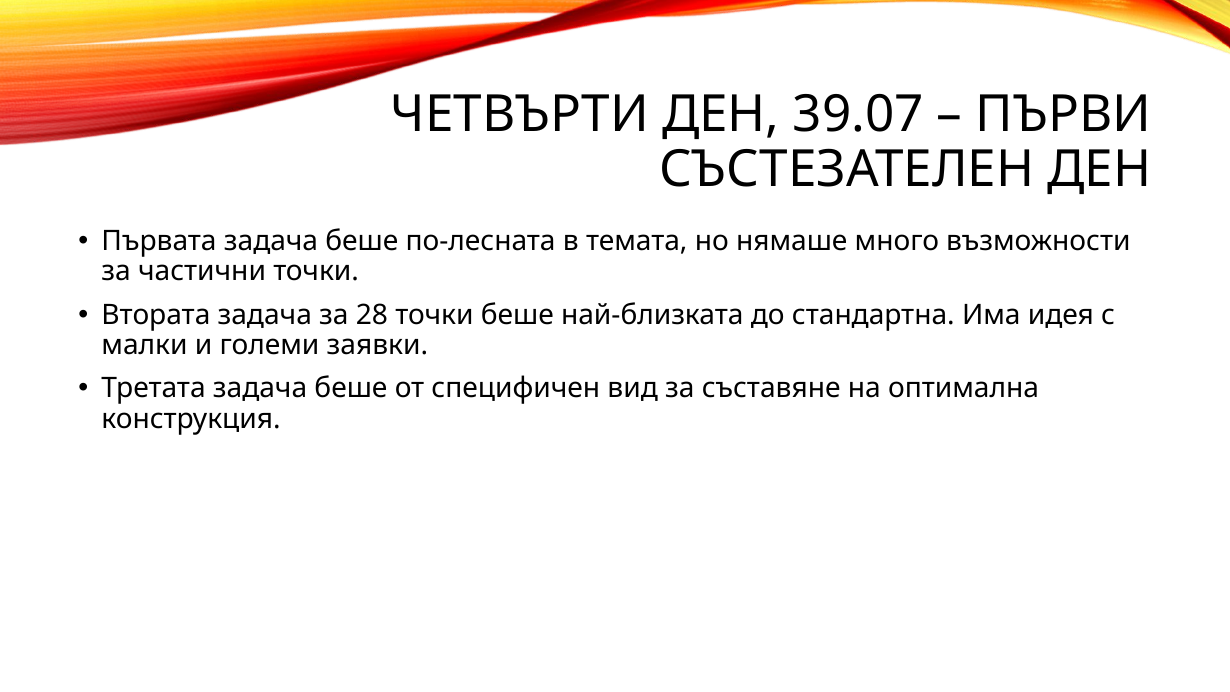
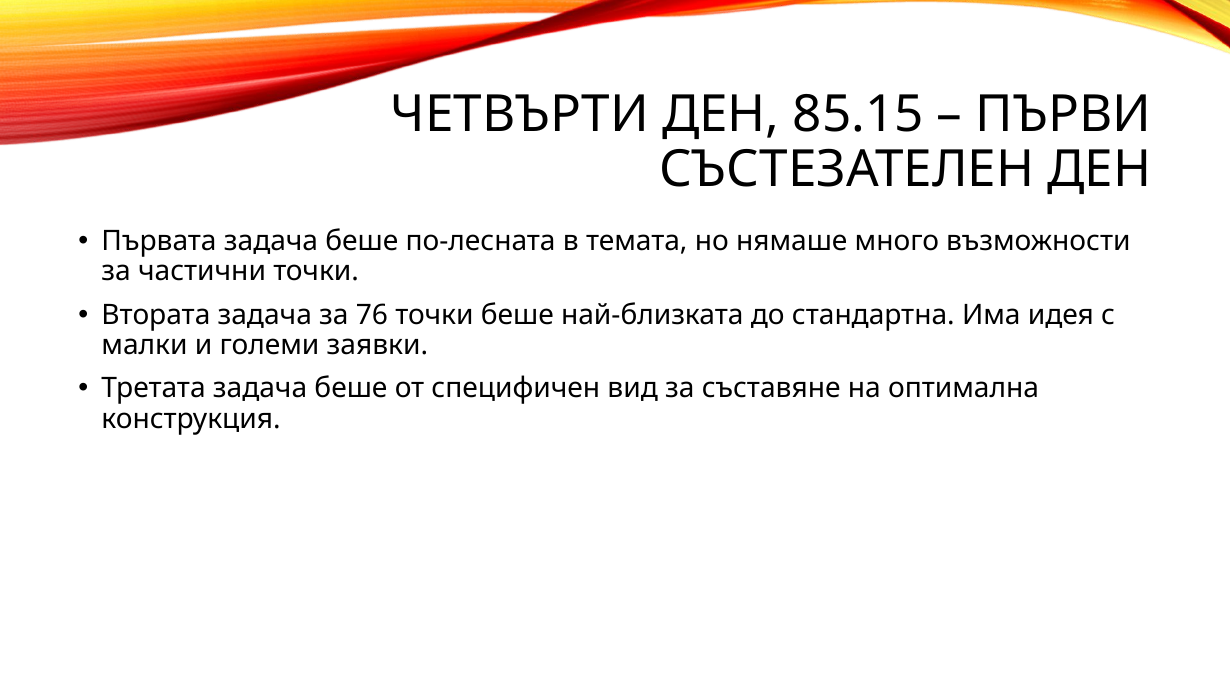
39.07: 39.07 -> 85.15
28: 28 -> 76
